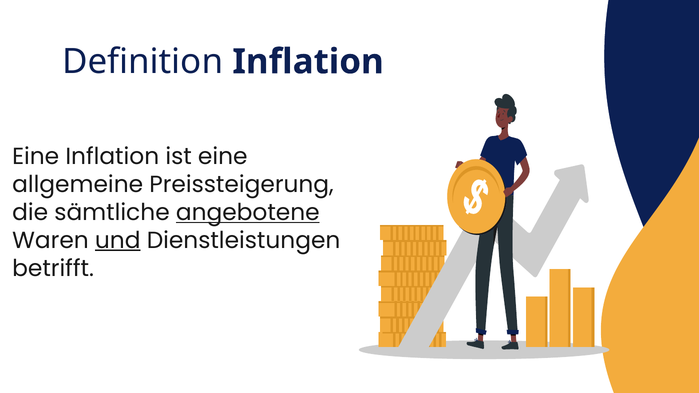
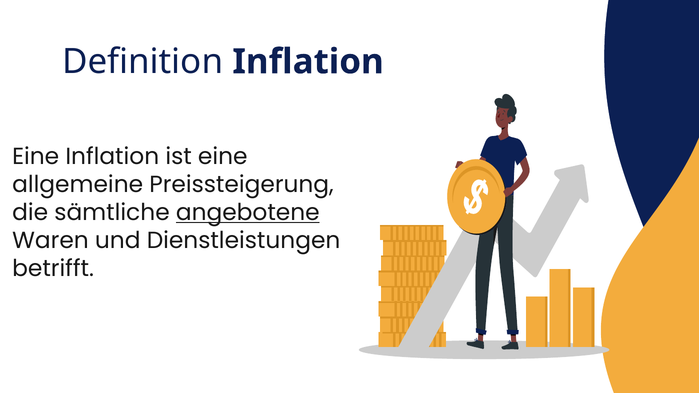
und underline: present -> none
